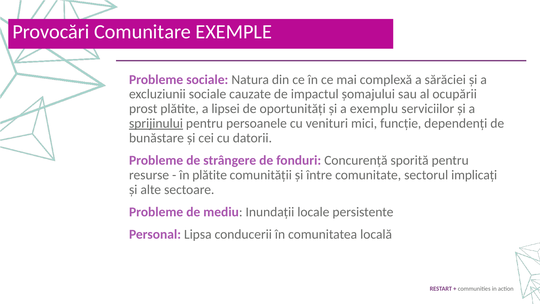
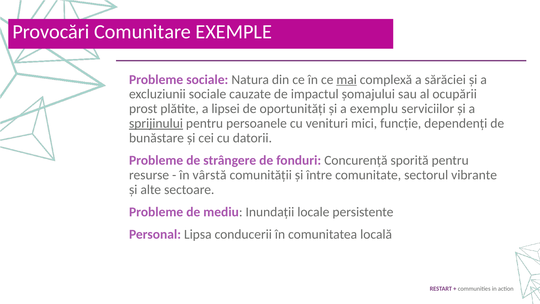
mai underline: none -> present
în plătite: plătite -> vârstă
implicați: implicați -> vibrante
